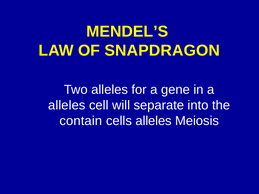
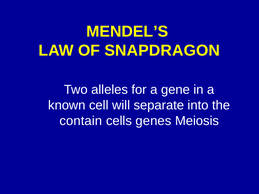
alleles at (67, 105): alleles -> known
cells alleles: alleles -> genes
